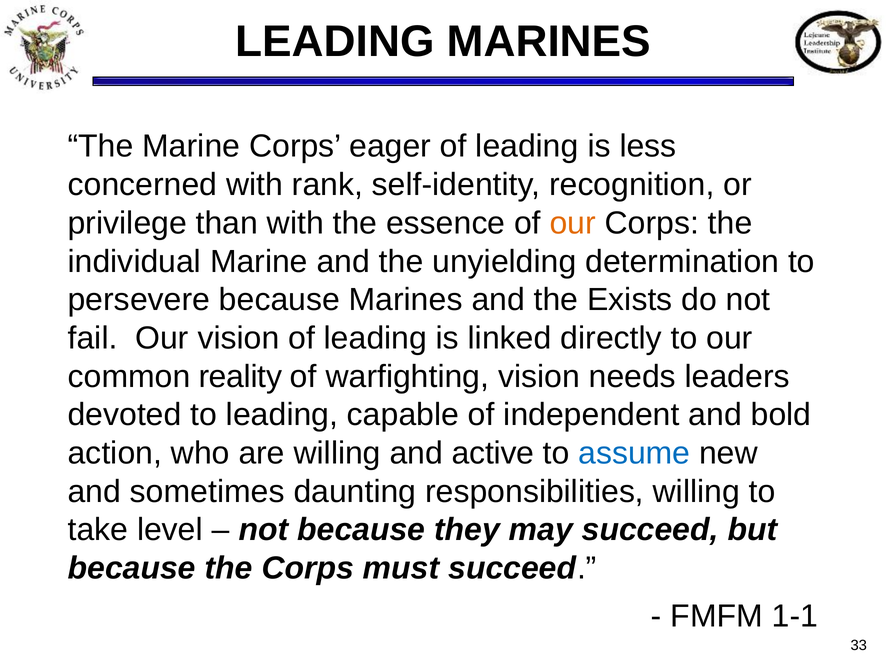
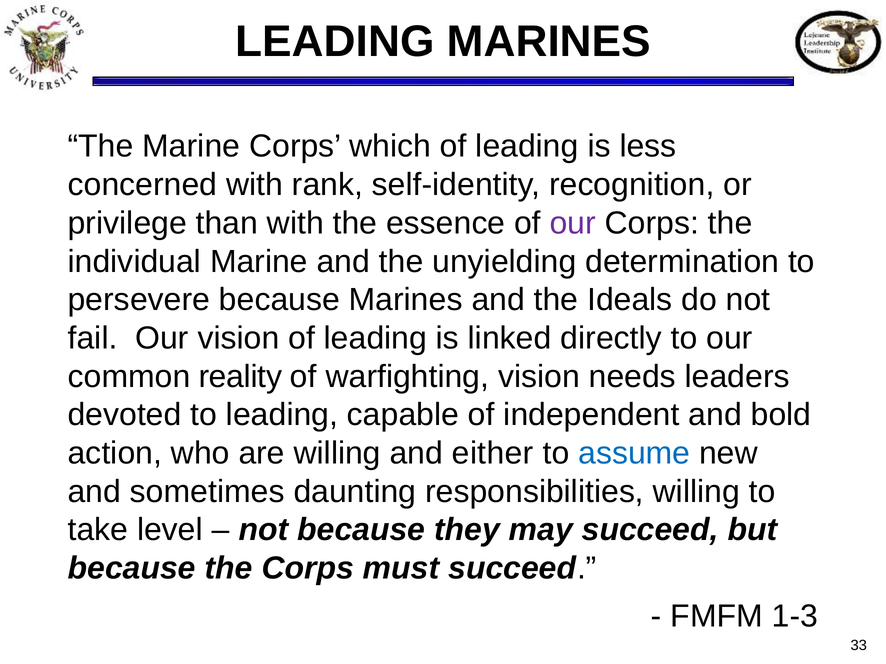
eager: eager -> which
our at (573, 223) colour: orange -> purple
Exists: Exists -> Ideals
active: active -> either
1-1: 1-1 -> 1-3
